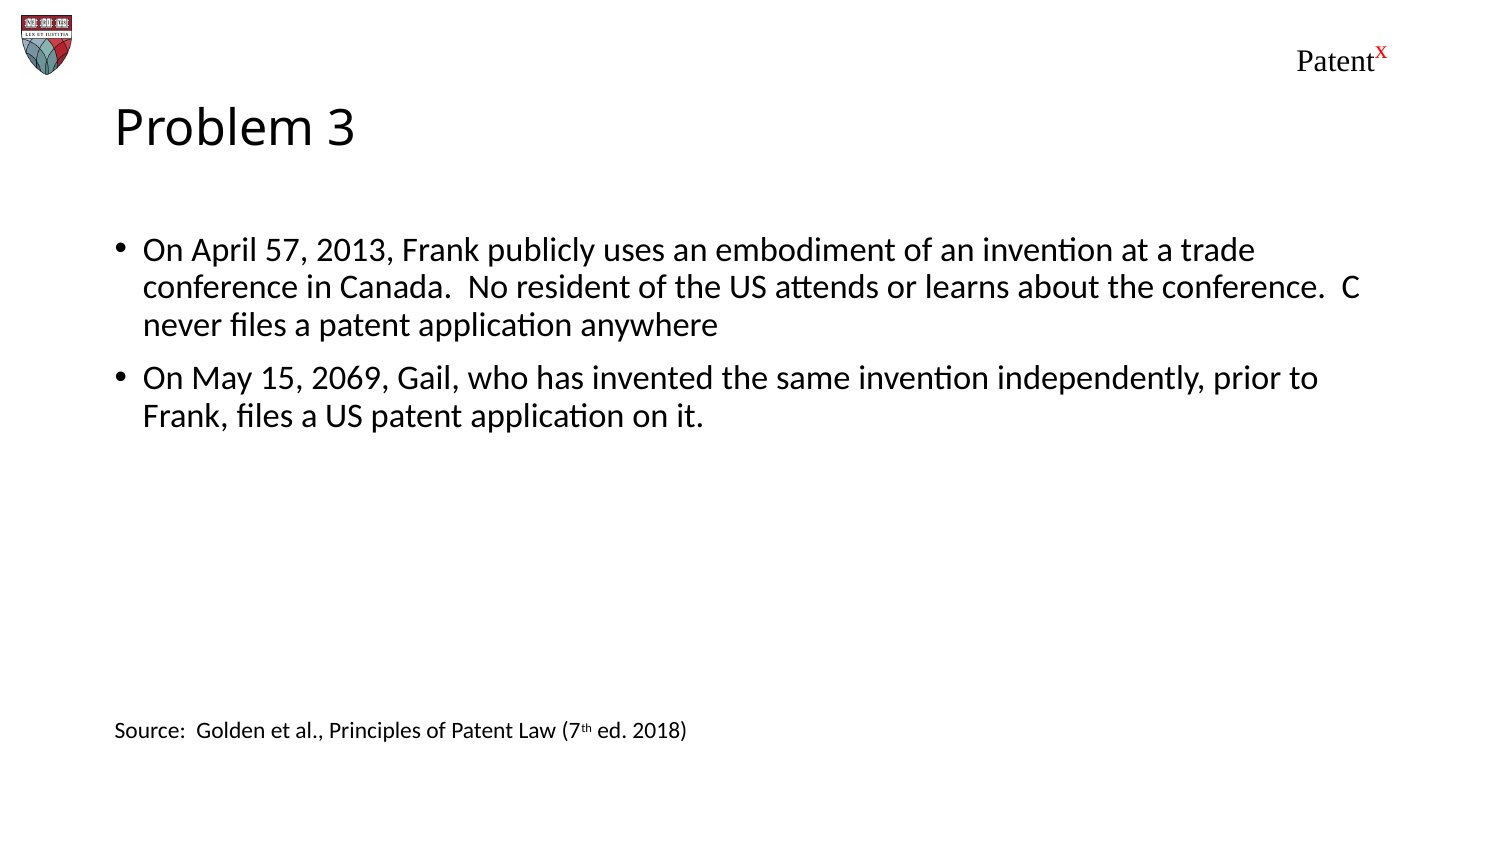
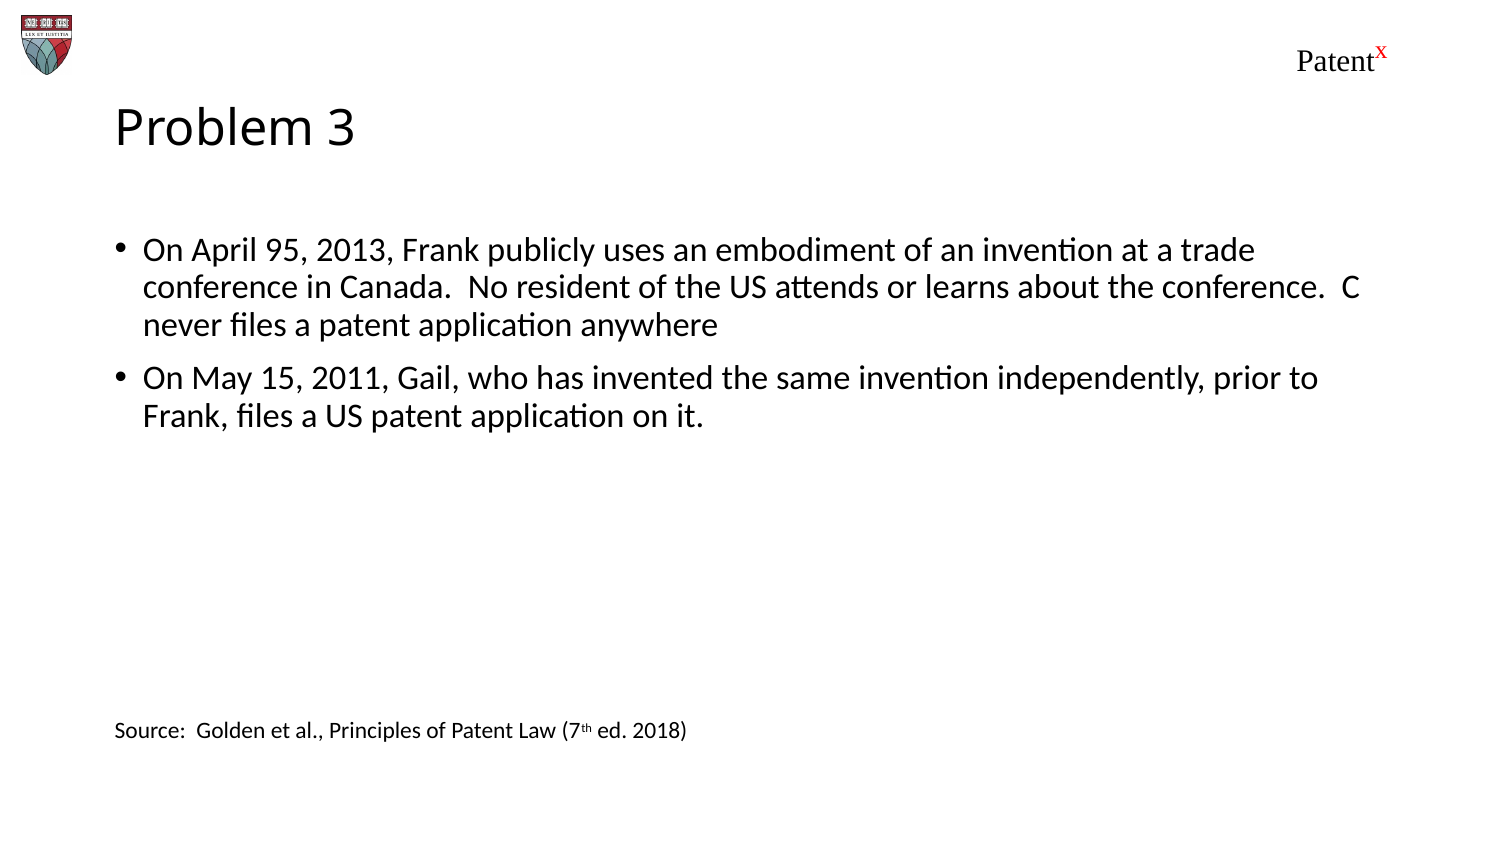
57: 57 -> 95
2069: 2069 -> 2011
